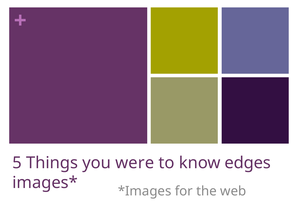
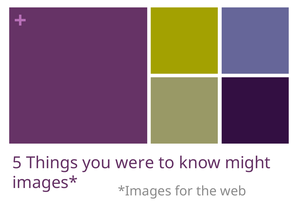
edges: edges -> might
